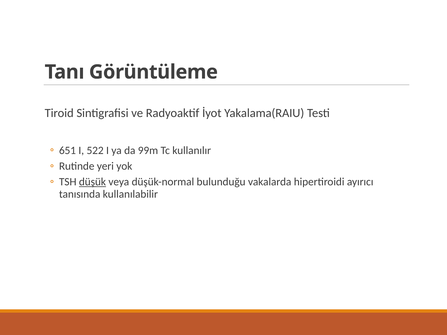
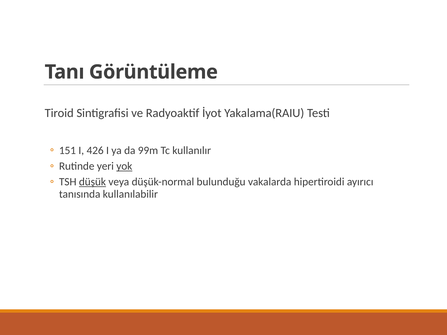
651: 651 -> 151
522: 522 -> 426
yok underline: none -> present
